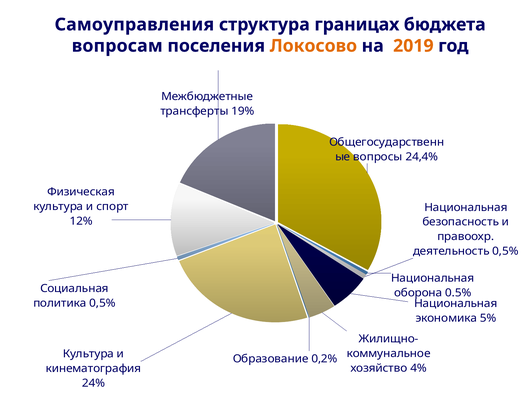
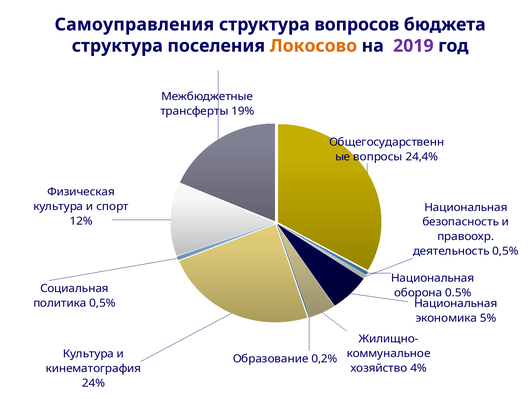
границах: границах -> вопросов
вопросам at (117, 46): вопросам -> структура
2019 colour: orange -> purple
